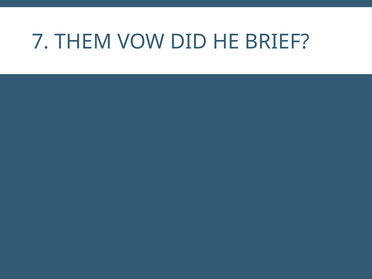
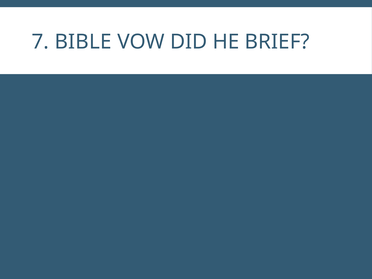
THEM: THEM -> BIBLE
